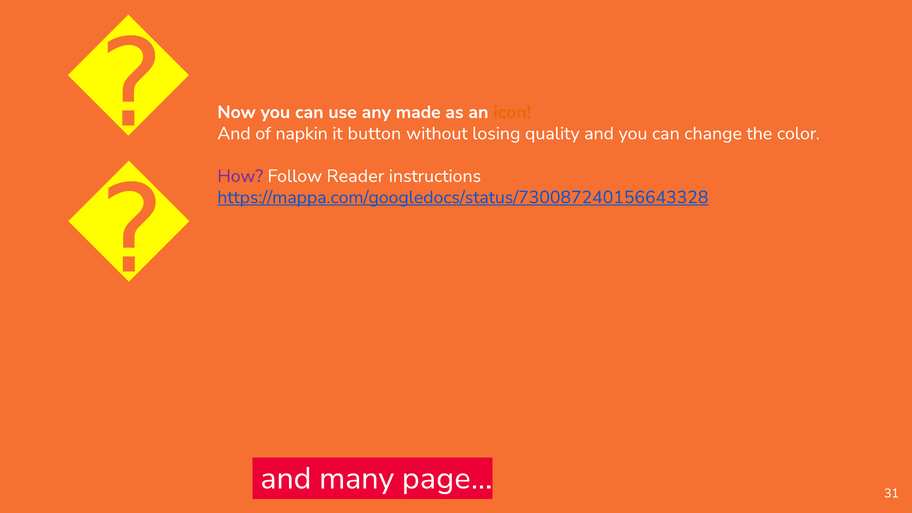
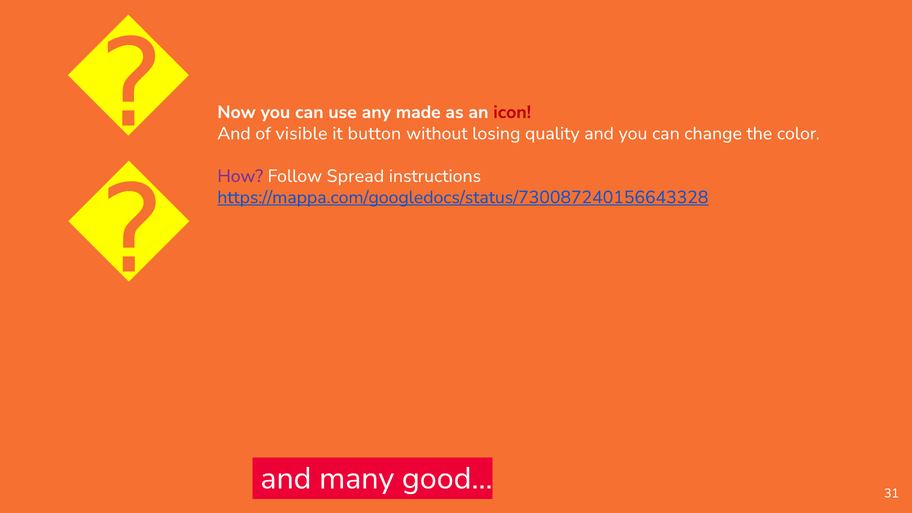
icon colour: orange -> red
napkin: napkin -> visible
Reader: Reader -> Spread
page: page -> good
